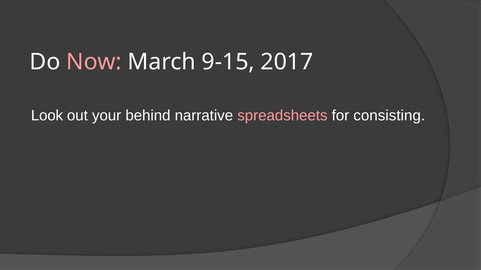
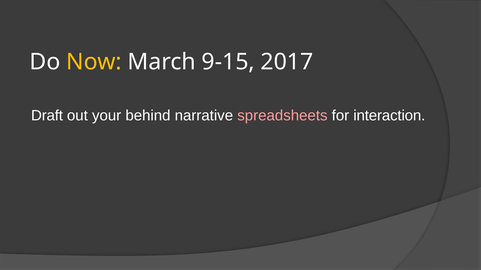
Now colour: pink -> yellow
Look: Look -> Draft
consisting: consisting -> interaction
